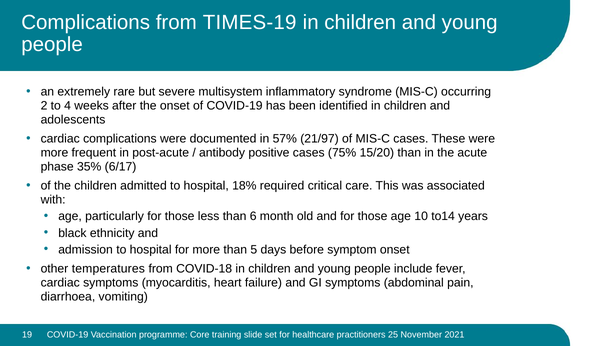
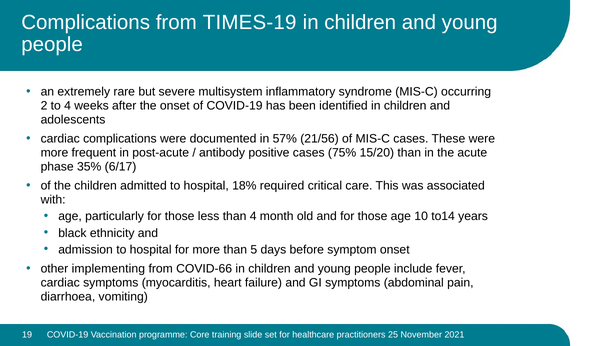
21/97: 21/97 -> 21/56
than 6: 6 -> 4
temperatures: temperatures -> implementing
COVID-18: COVID-18 -> COVID-66
